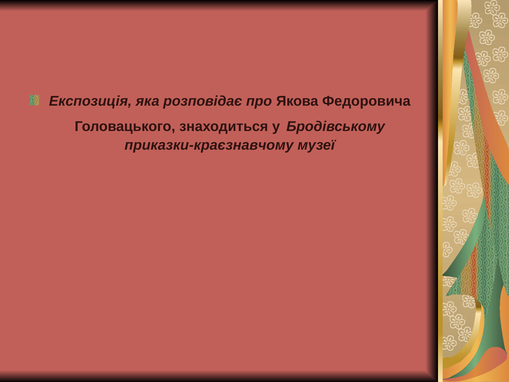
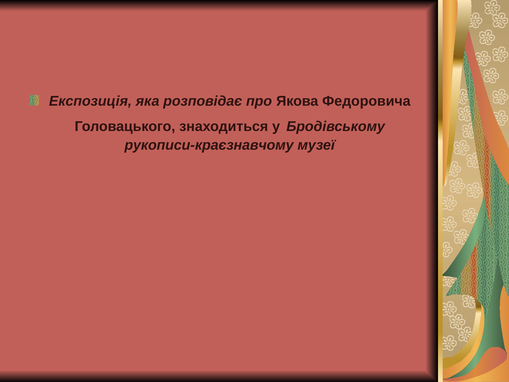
приказки-краєзнавчому: приказки-краєзнавчому -> рукописи-краєзнавчому
